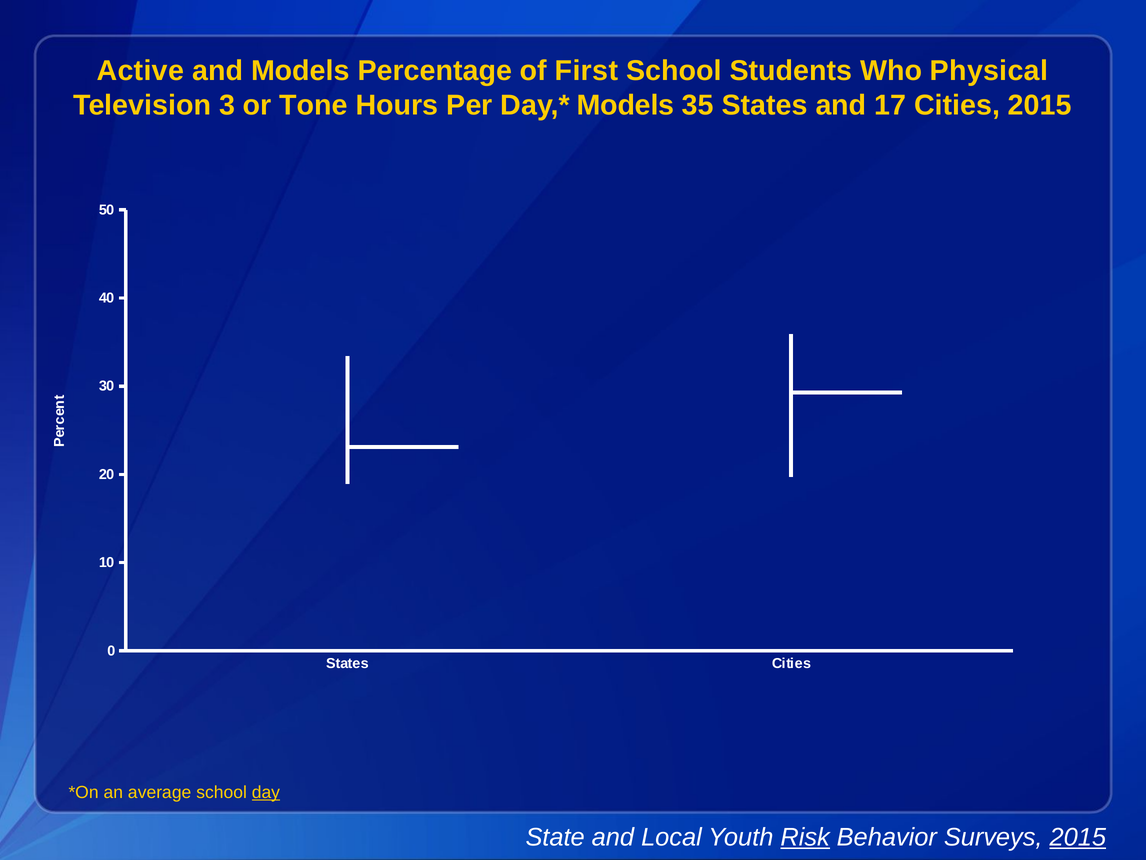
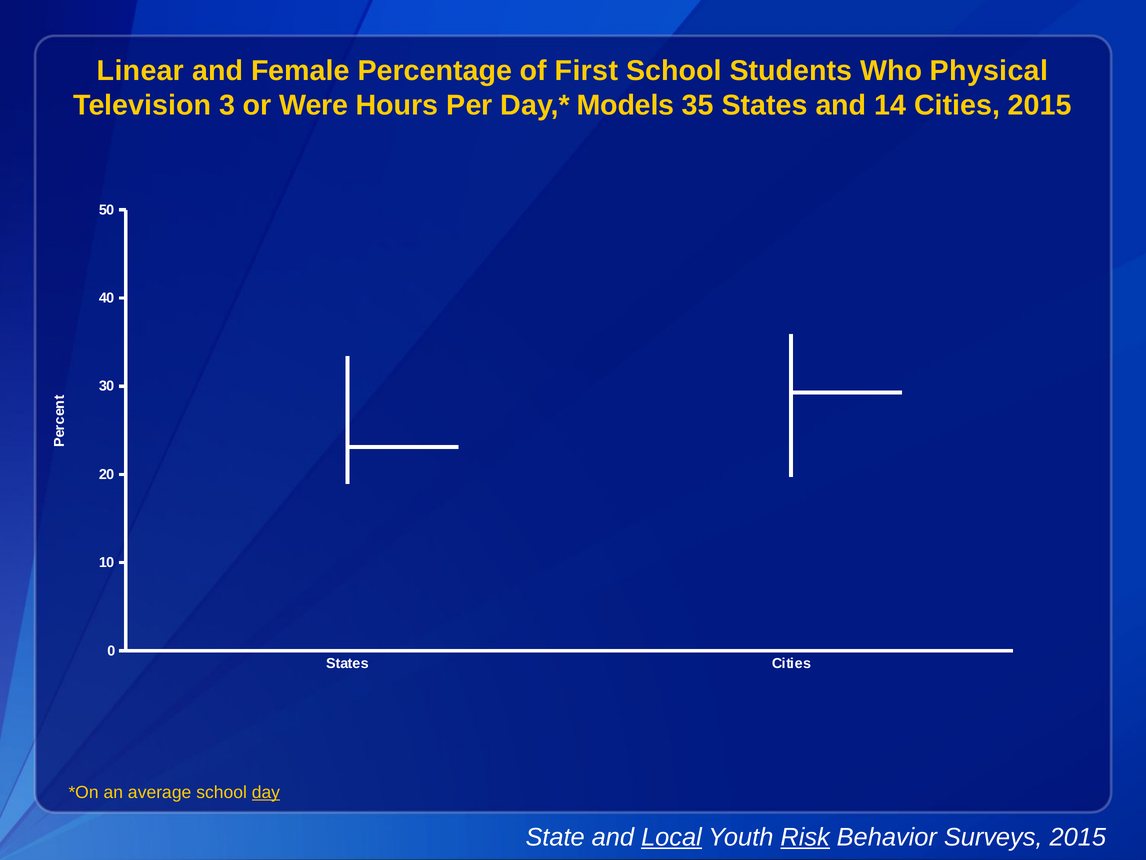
Active: Active -> Linear
and Models: Models -> Female
Tone: Tone -> Were
17: 17 -> 14
Local underline: none -> present
2015 at (1078, 837) underline: present -> none
